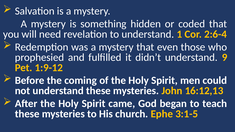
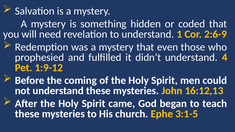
2:6-4: 2:6-4 -> 2:6-9
9: 9 -> 4
